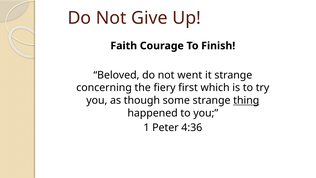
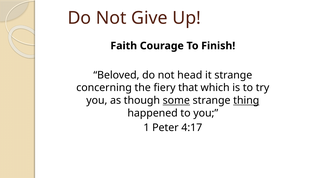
went: went -> head
first: first -> that
some underline: none -> present
4:36: 4:36 -> 4:17
